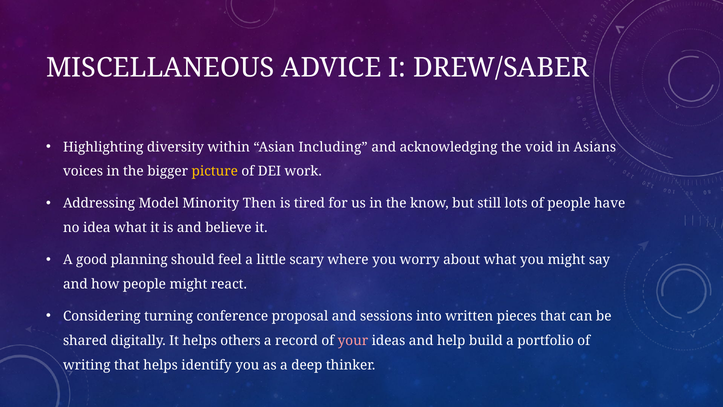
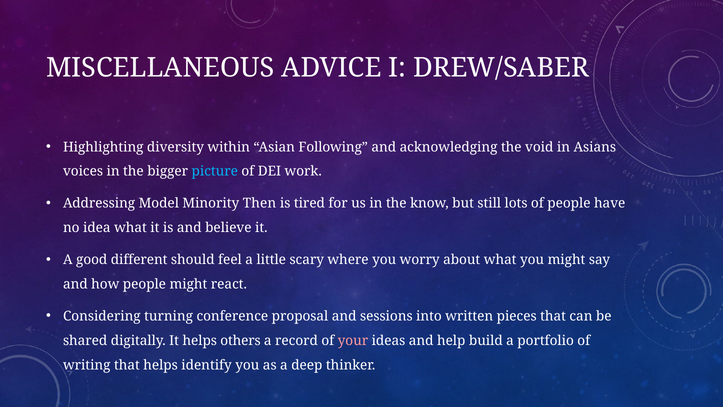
Including: Including -> Following
picture colour: yellow -> light blue
planning: planning -> different
